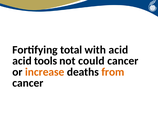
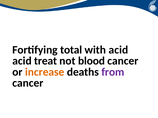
tools: tools -> treat
could: could -> blood
from colour: orange -> purple
